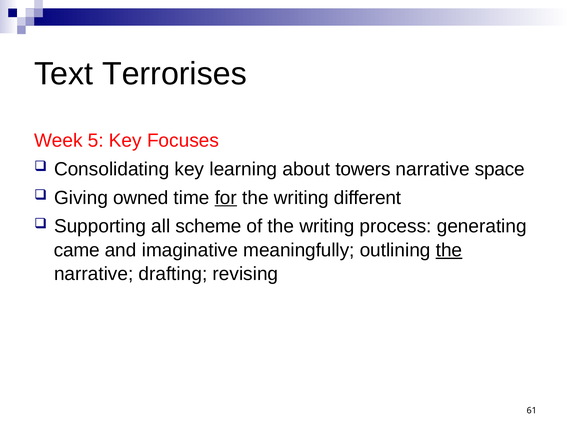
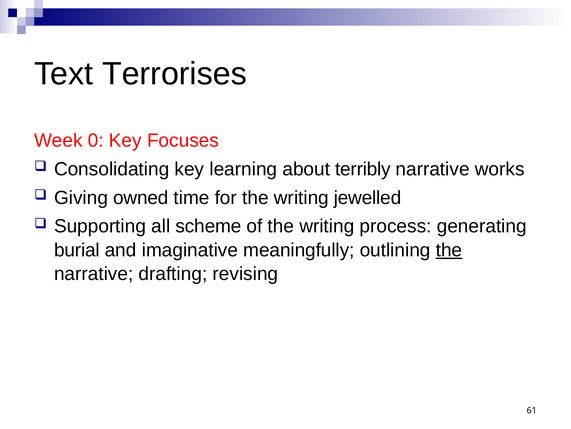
5: 5 -> 0
towers: towers -> terribly
space: space -> works
for underline: present -> none
different: different -> jewelled
came: came -> burial
